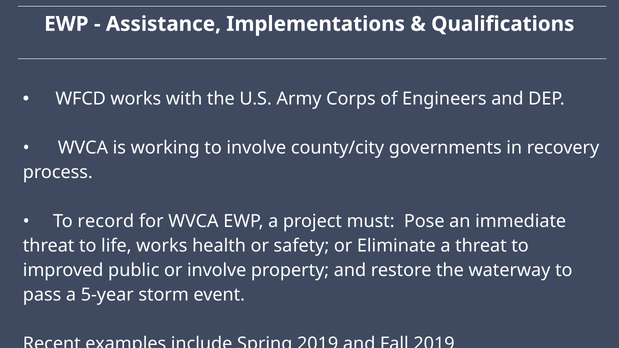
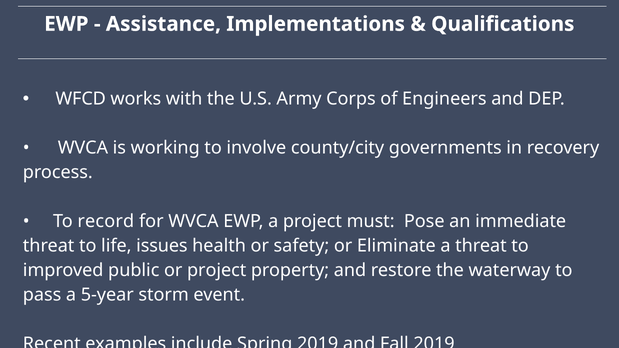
life works: works -> issues
or involve: involve -> project
